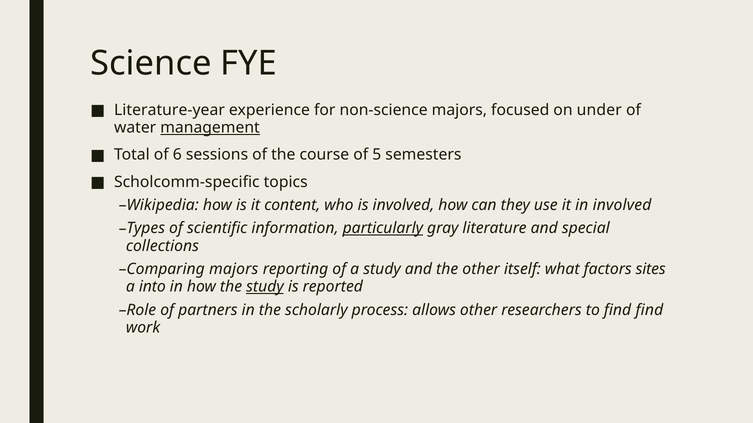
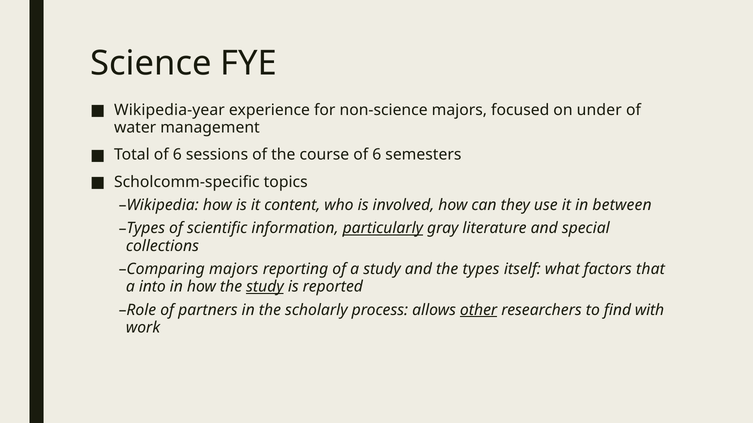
Literature-year: Literature-year -> Wikipedia-year
management underline: present -> none
course of 5: 5 -> 6
in involved: involved -> between
the other: other -> types
sites: sites -> that
other at (479, 310) underline: none -> present
find find: find -> with
